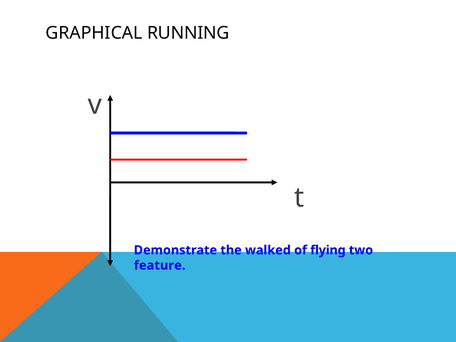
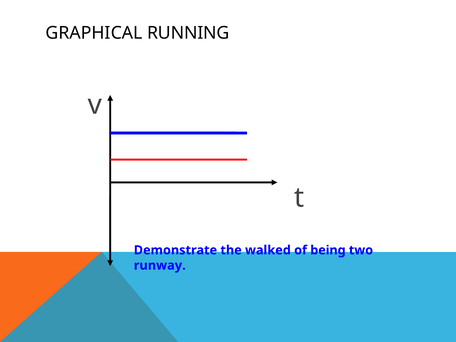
flying: flying -> being
feature: feature -> runway
